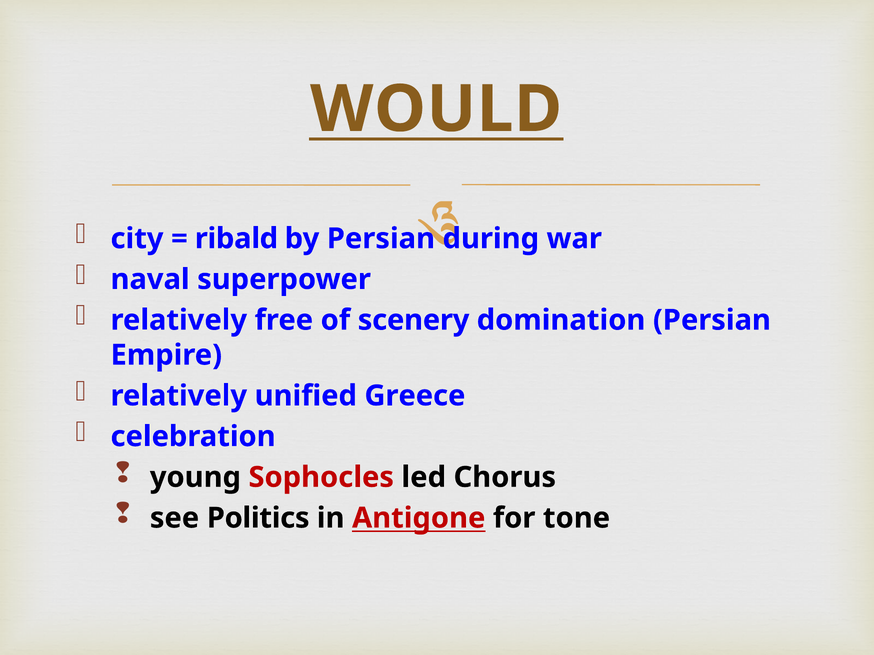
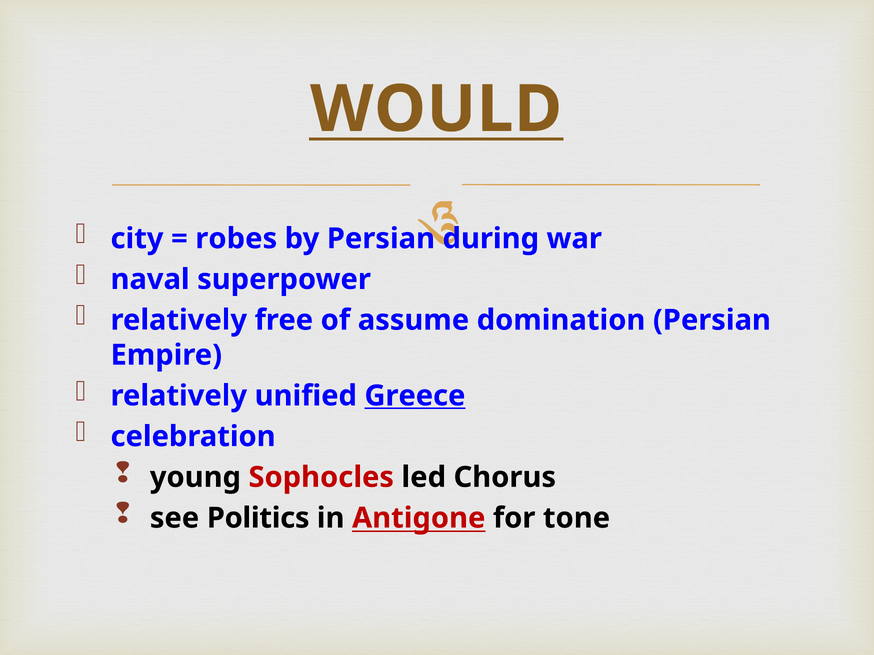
ribald: ribald -> robes
scenery: scenery -> assume
Greece underline: none -> present
